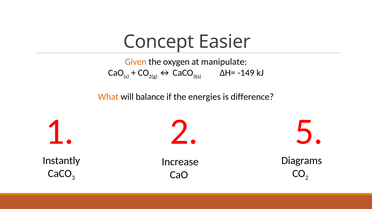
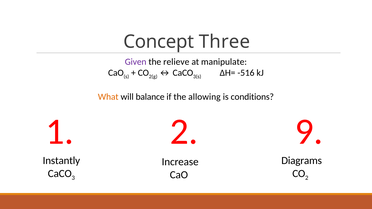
Easier: Easier -> Three
Given colour: orange -> purple
oxygen: oxygen -> relieve
-149: -149 -> -516
energies: energies -> allowing
difference: difference -> conditions
5: 5 -> 9
